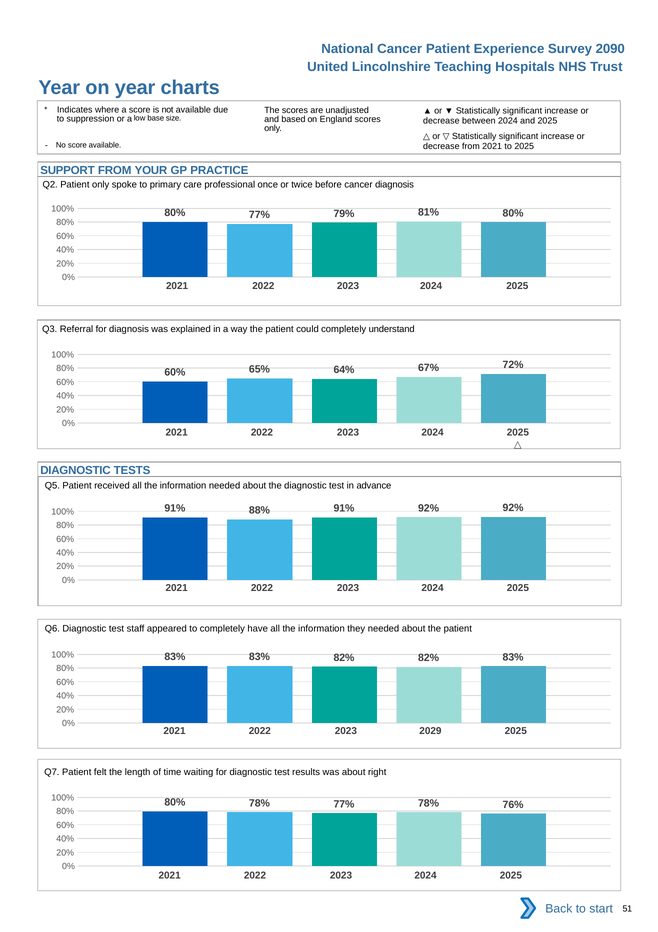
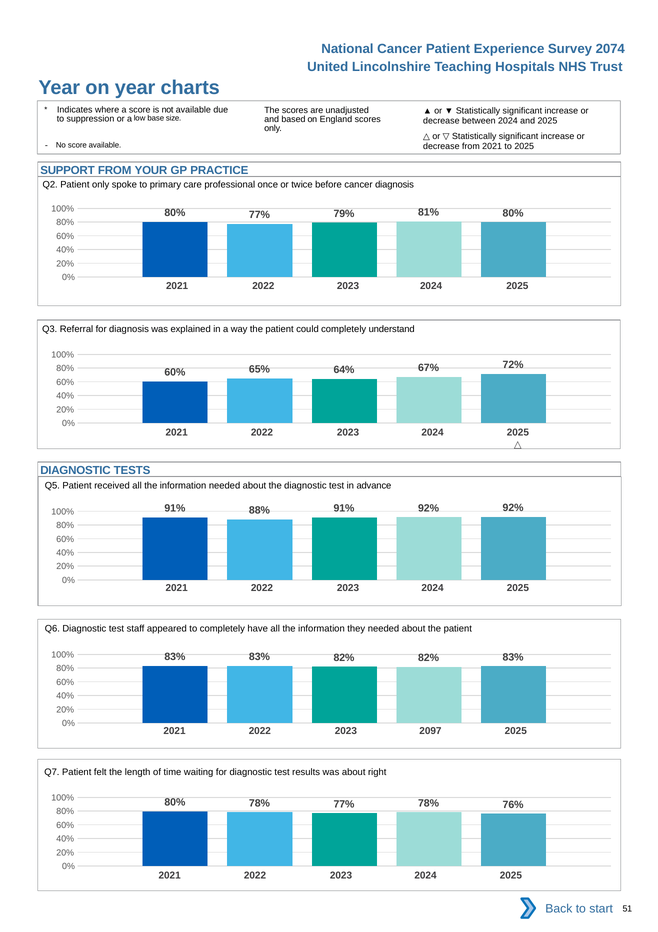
2090: 2090 -> 2074
2029: 2029 -> 2097
